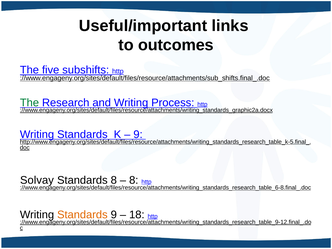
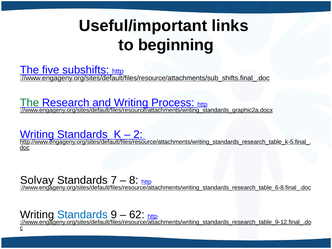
outcomes: outcomes -> beginning
9 at (138, 134): 9 -> 2
Standards 8: 8 -> 7
Standards at (82, 215) colour: orange -> blue
18: 18 -> 62
